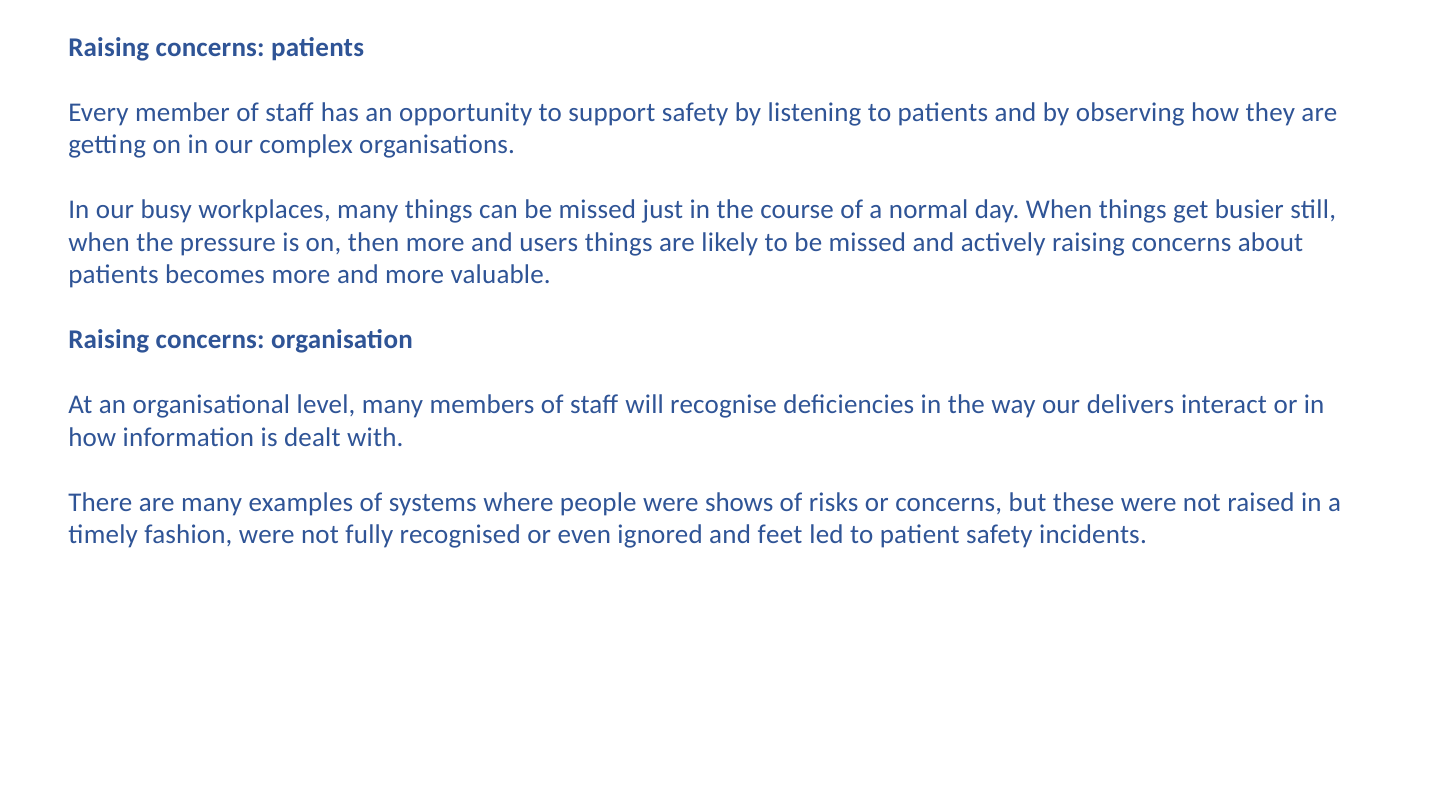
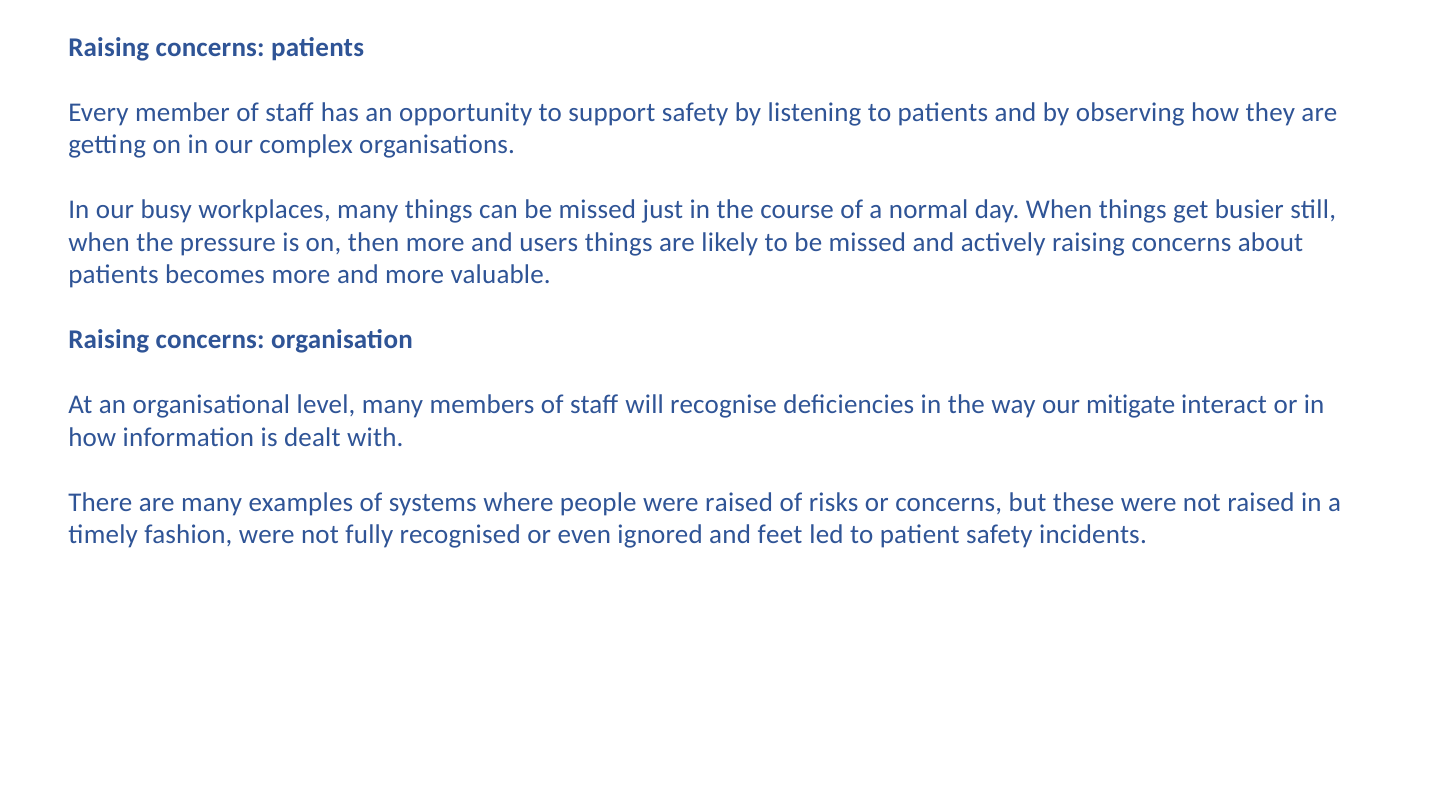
delivers: delivers -> mitigate
were shows: shows -> raised
